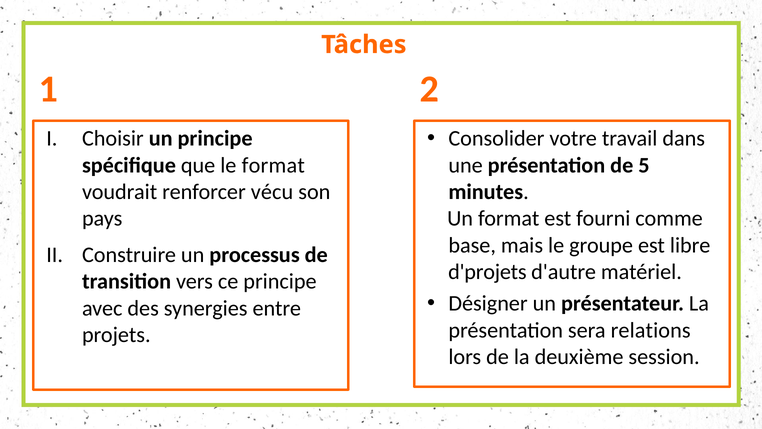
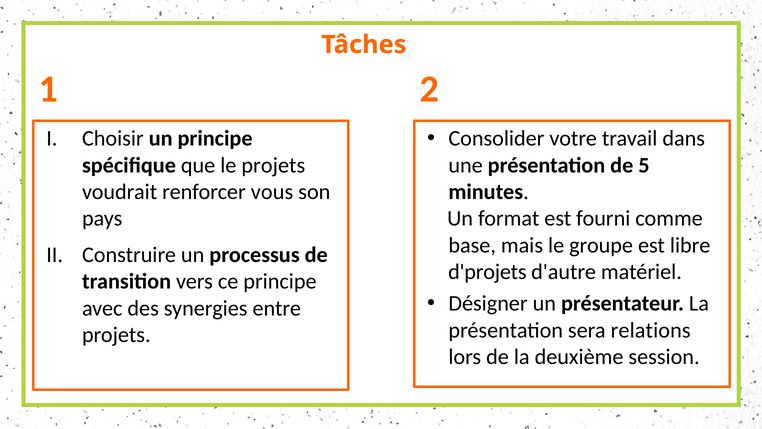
le format: format -> projets
vécu: vécu -> vous
